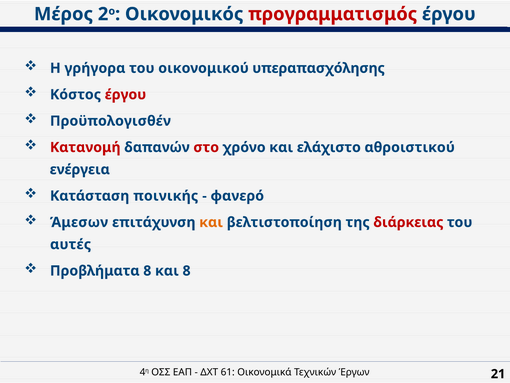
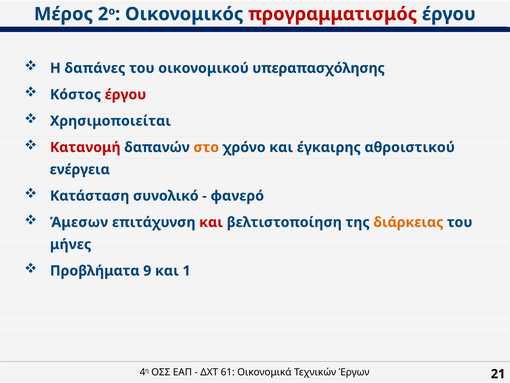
γρήγορα: γρήγορα -> δαπάνες
Προϋπολογισθέν: Προϋπολογισθέν -> Χρησιμοποιείται
στο colour: red -> orange
ελάχιστο: ελάχιστο -> έγκαιρης
ποινικής: ποινικής -> συνολικό
και at (211, 222) colour: orange -> red
διάρκειας colour: red -> orange
αυτές: αυτές -> μήνες
Προβλήματα 8: 8 -> 9
και 8: 8 -> 1
